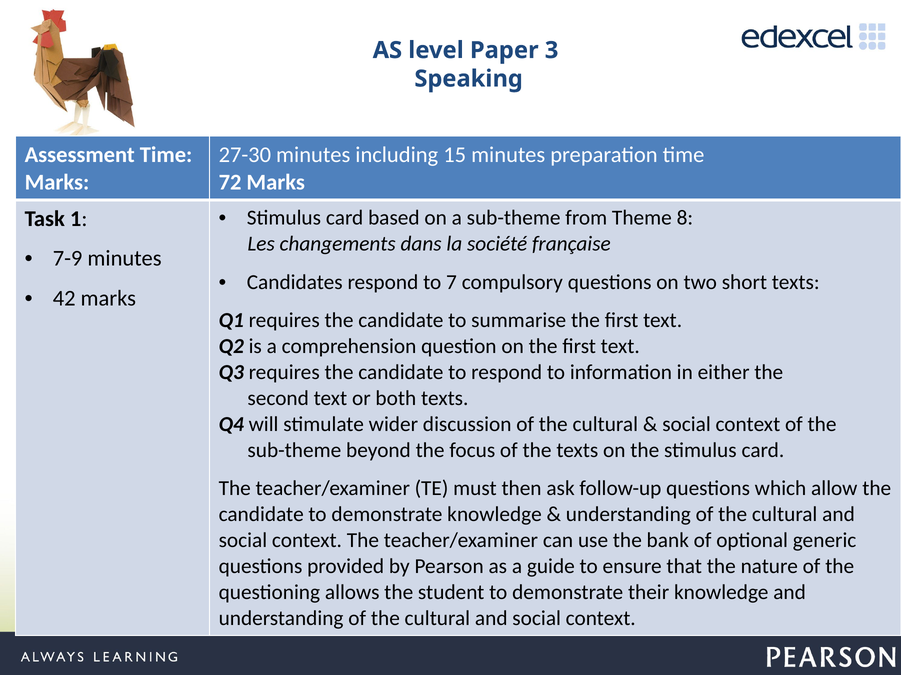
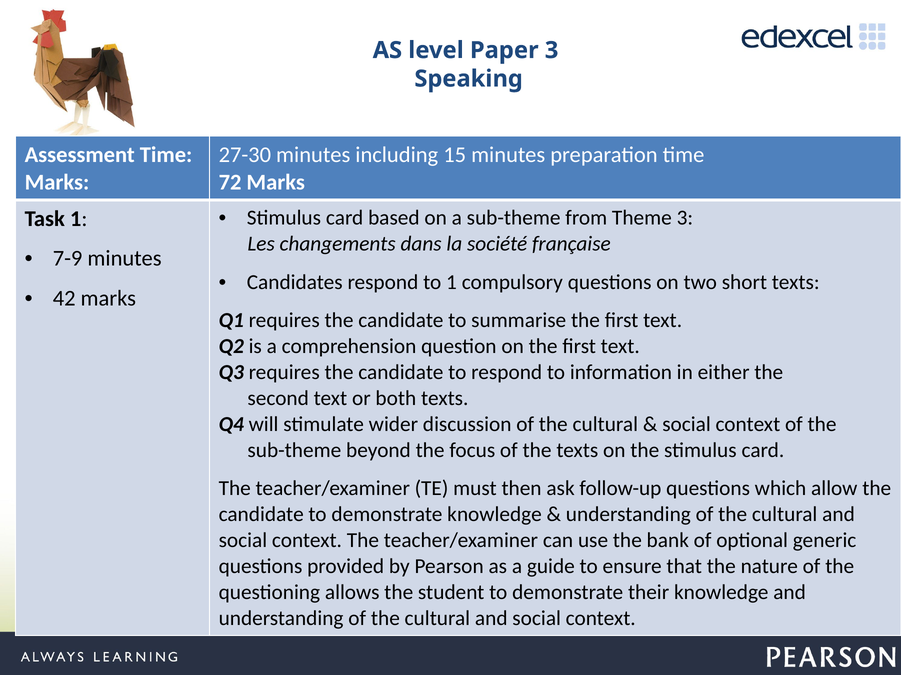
Theme 8: 8 -> 3
to 7: 7 -> 1
